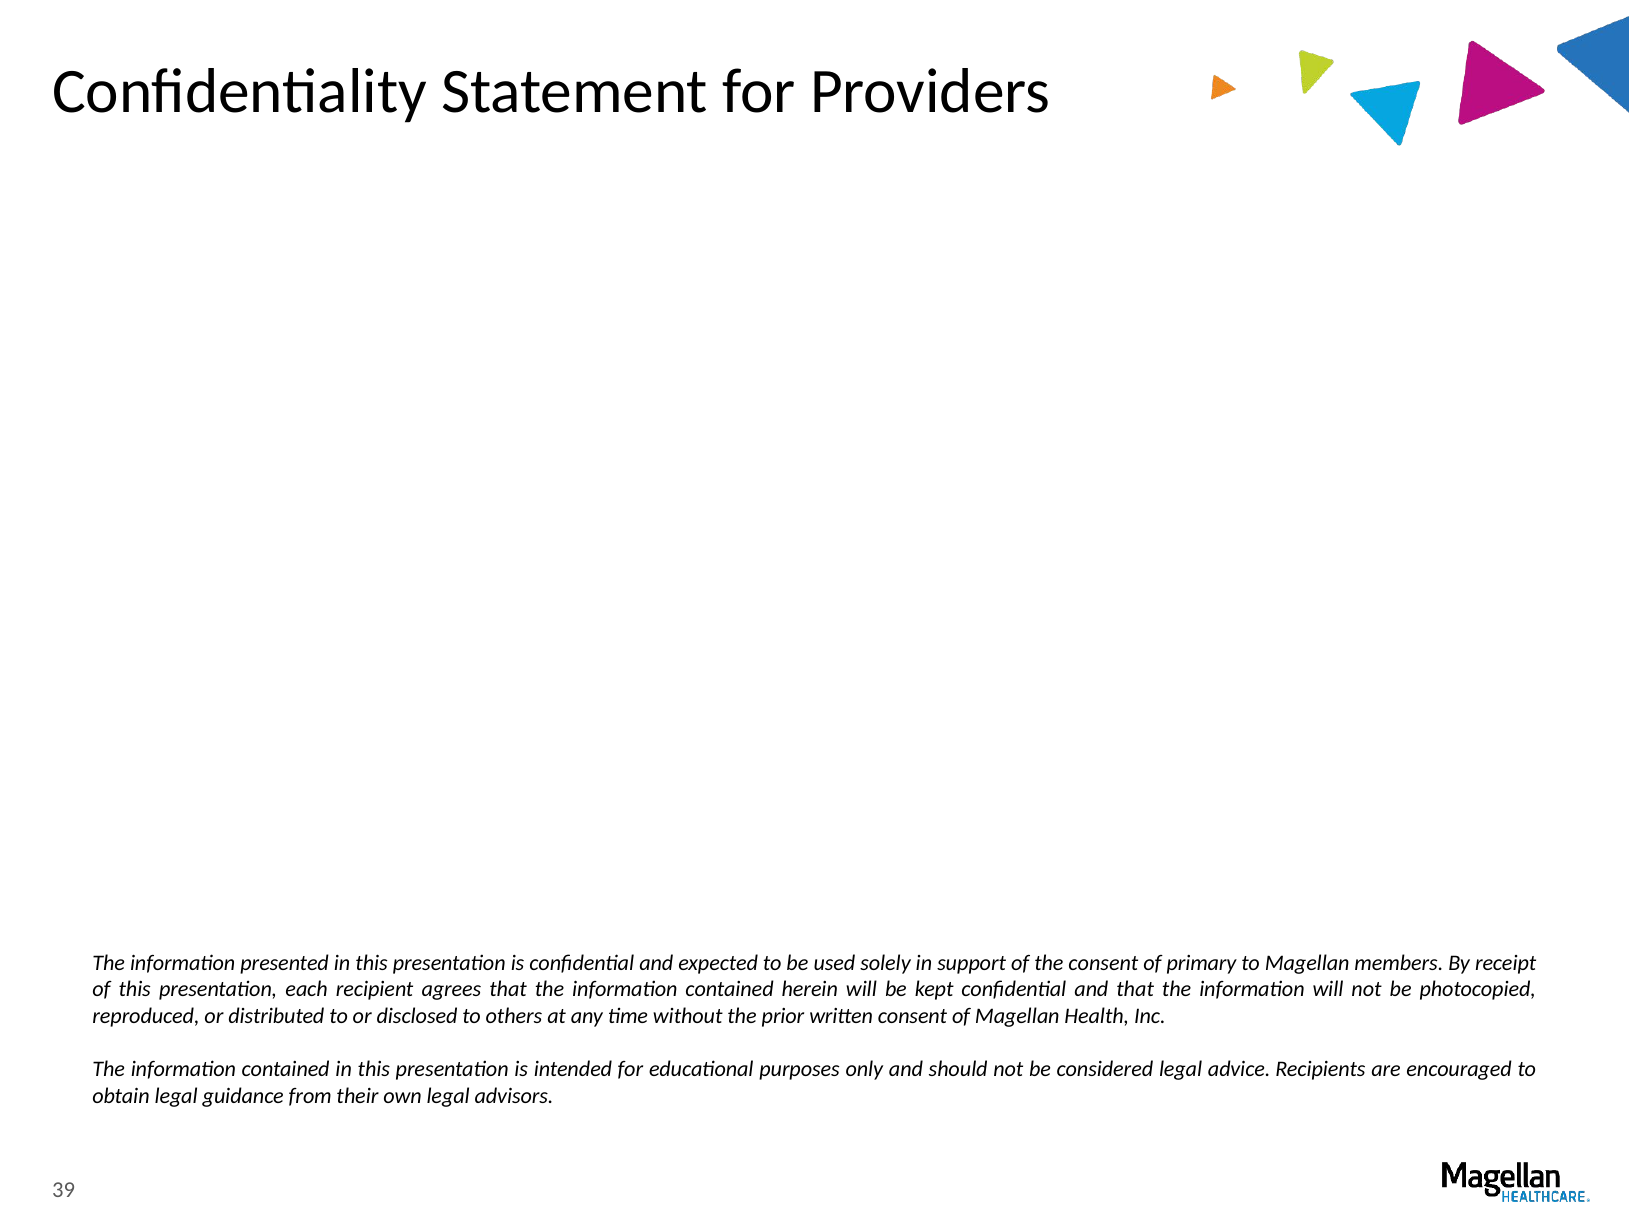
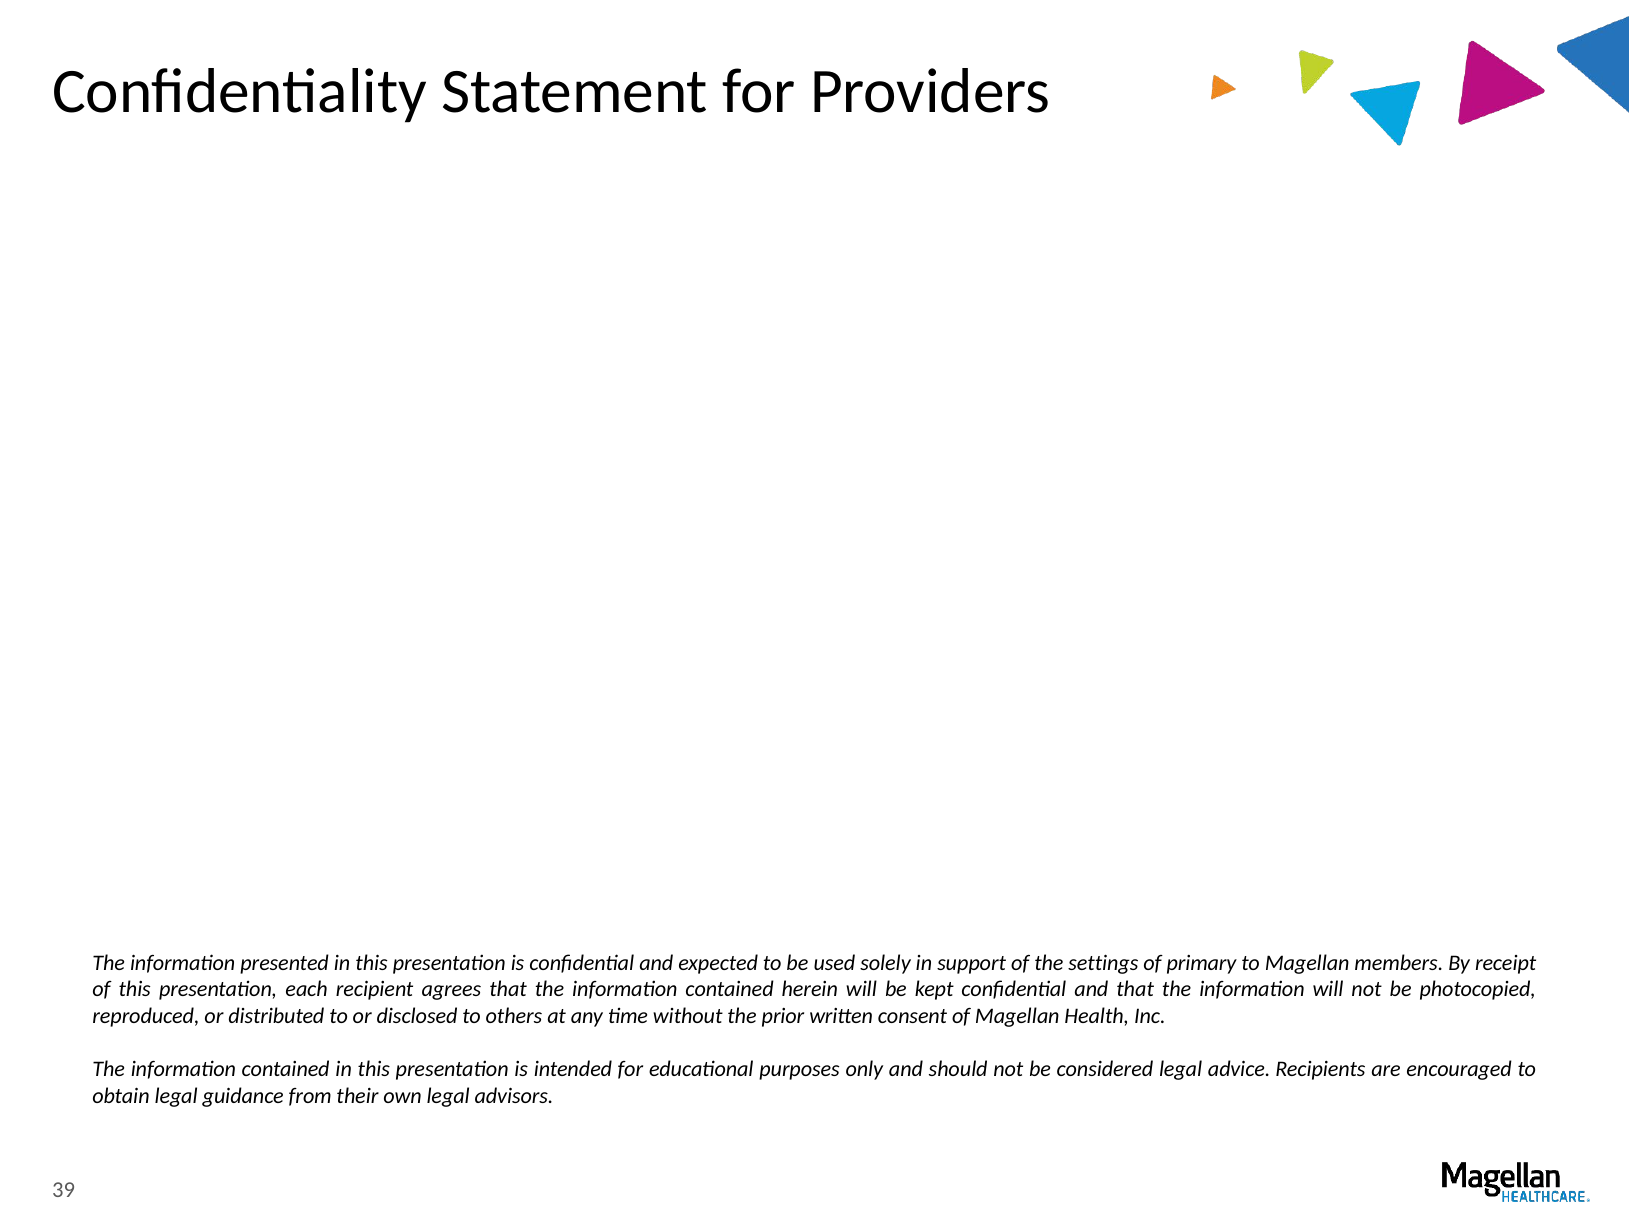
the consent: consent -> settings
